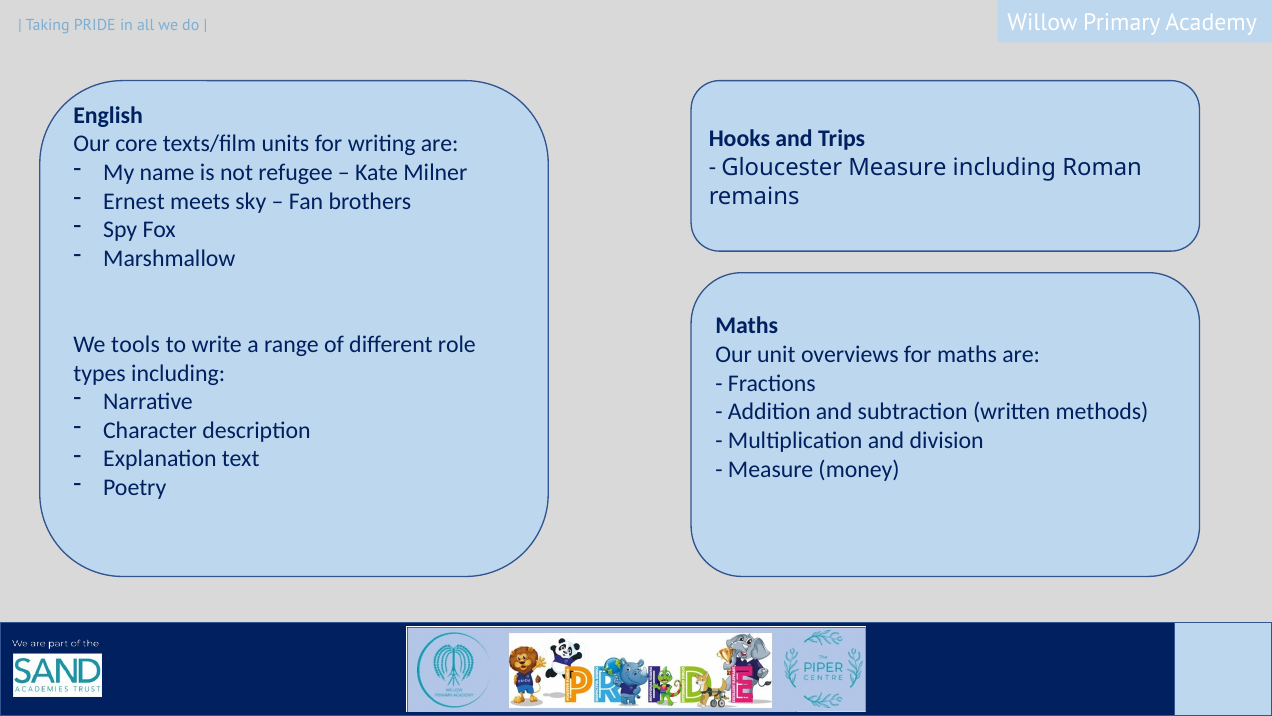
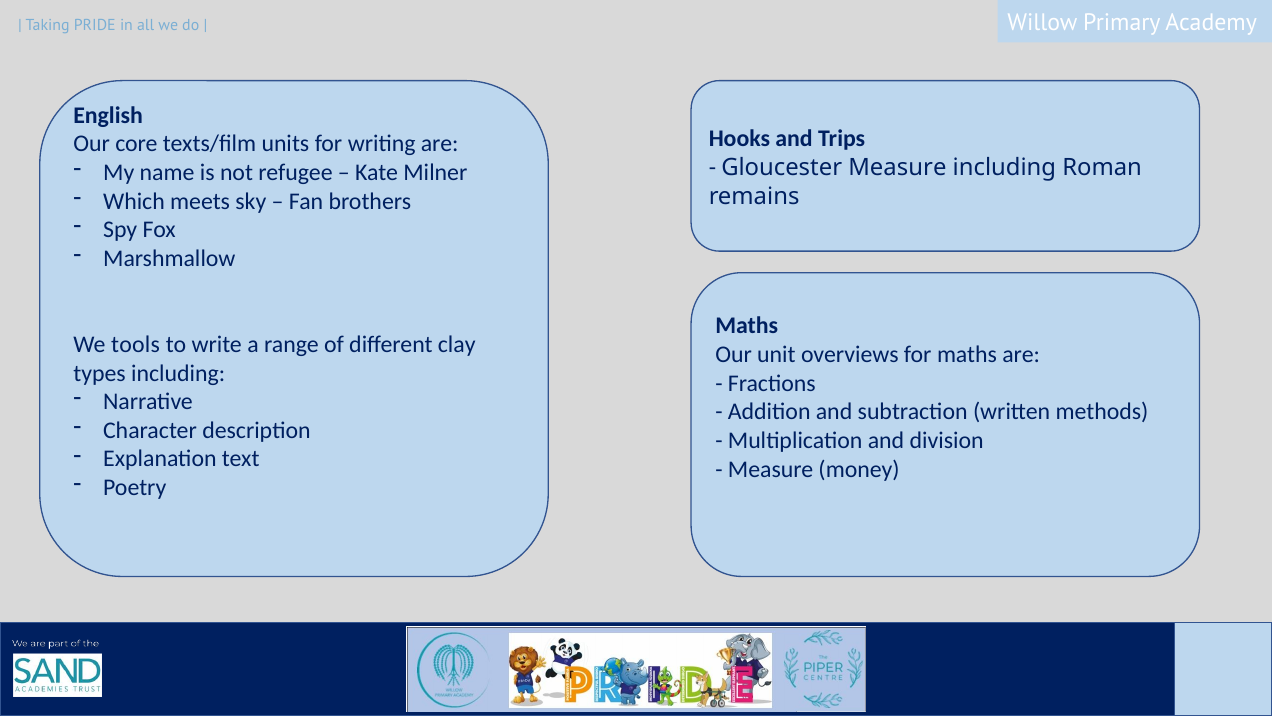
Ernest: Ernest -> Which
role: role -> clay
